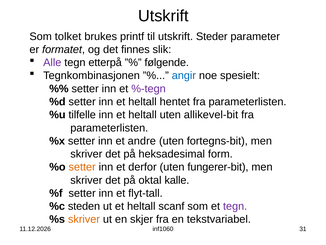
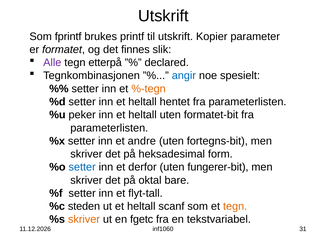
tolket: tolket -> fprintf
Steder: Steder -> Kopier
følgende: følgende -> declared
%-tegn colour: purple -> orange
tilfelle: tilfelle -> peker
allikevel-bit: allikevel-bit -> formatet-bit
setter at (82, 167) colour: orange -> blue
kalle: kalle -> bare
tegn at (235, 206) colour: purple -> orange
skjer: skjer -> fgetc
